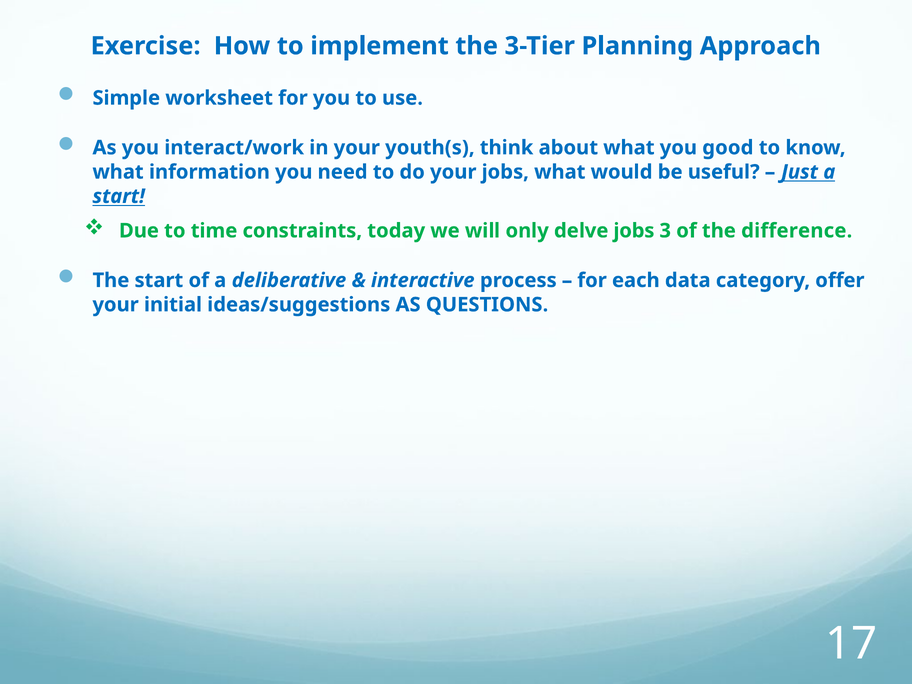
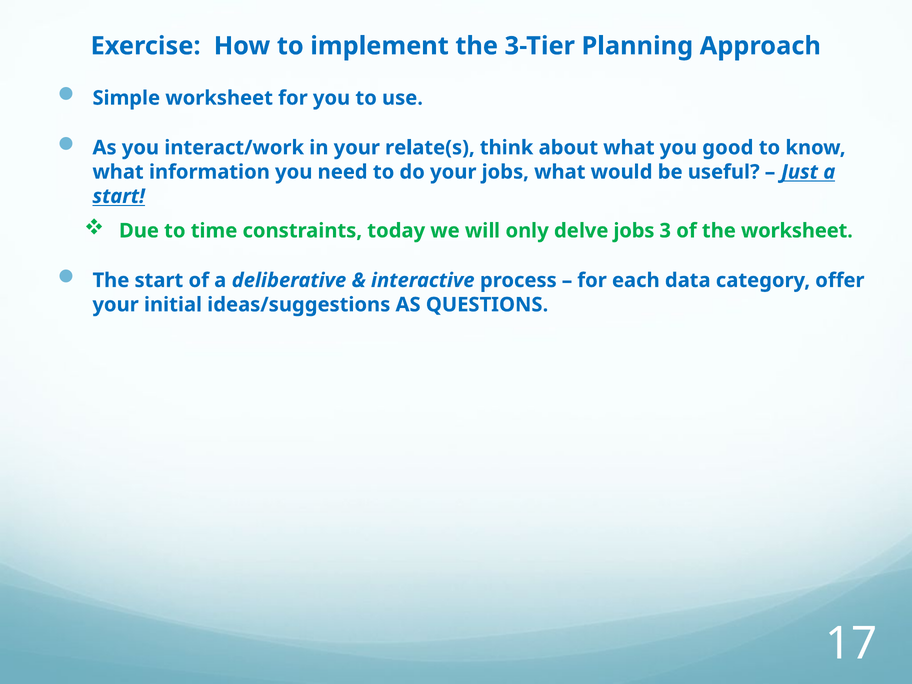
youth(s: youth(s -> relate(s
the difference: difference -> worksheet
